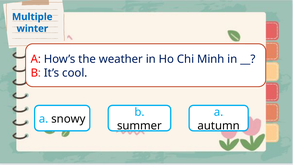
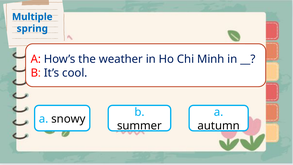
winter: winter -> spring
